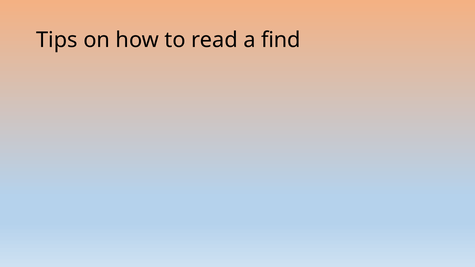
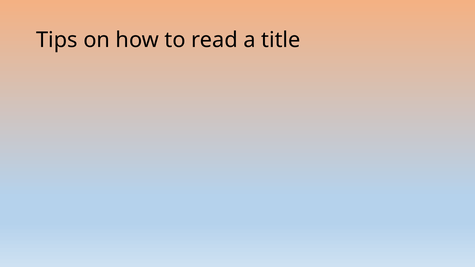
find: find -> title
